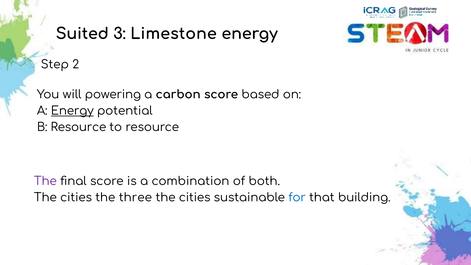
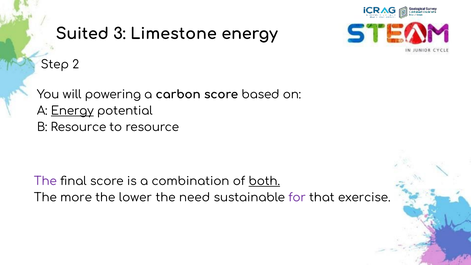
both underline: none -> present
cities at (76, 198): cities -> more
three: three -> lower
cities at (195, 198): cities -> need
for colour: blue -> purple
building: building -> exercise
